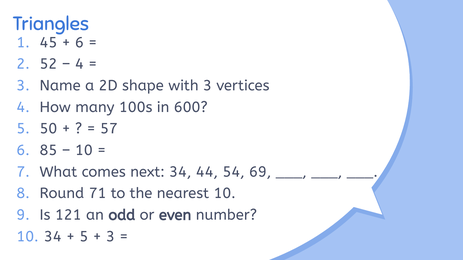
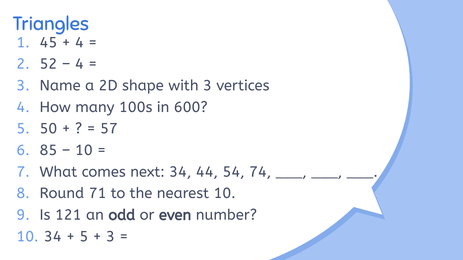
6 at (79, 43): 6 -> 4
69: 69 -> 74
